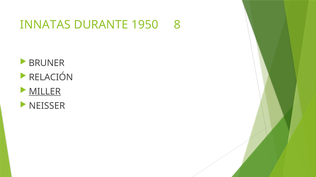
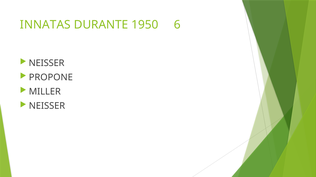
8: 8 -> 6
BRUNER at (47, 63): BRUNER -> NEISSER
RELACIÓN: RELACIÓN -> PROPONE
MILLER underline: present -> none
